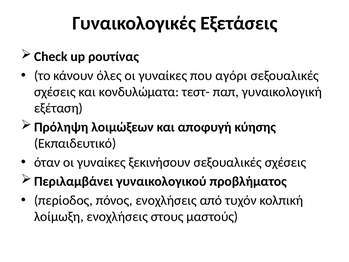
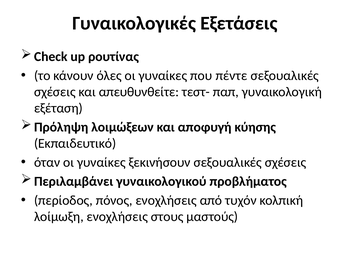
αγόρι: αγόρι -> πέντε
κονδυλώματα: κονδυλώματα -> απευθυνθείτε
